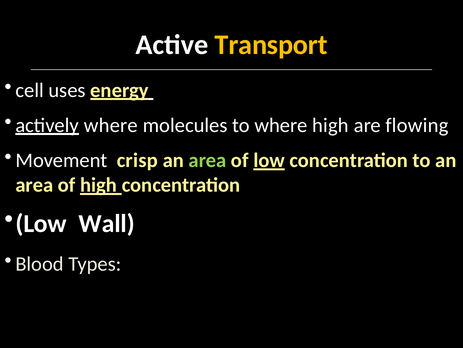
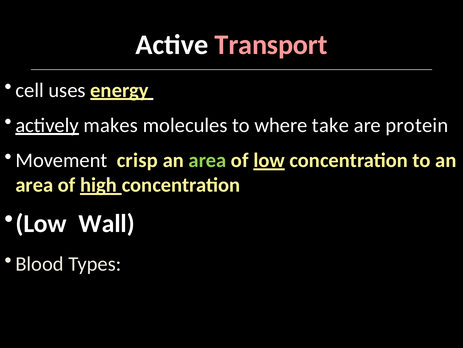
Transport colour: yellow -> pink
where at (111, 125): where -> makes
where high: high -> take
flowing: flowing -> protein
